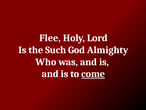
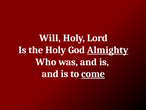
Flee: Flee -> Will
the Such: Such -> Holy
Almighty underline: none -> present
